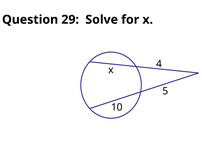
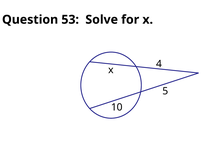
29: 29 -> 53
